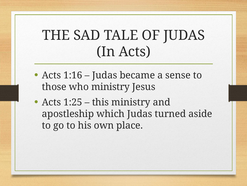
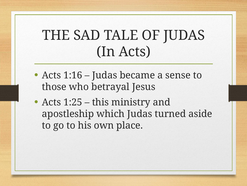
who ministry: ministry -> betrayal
